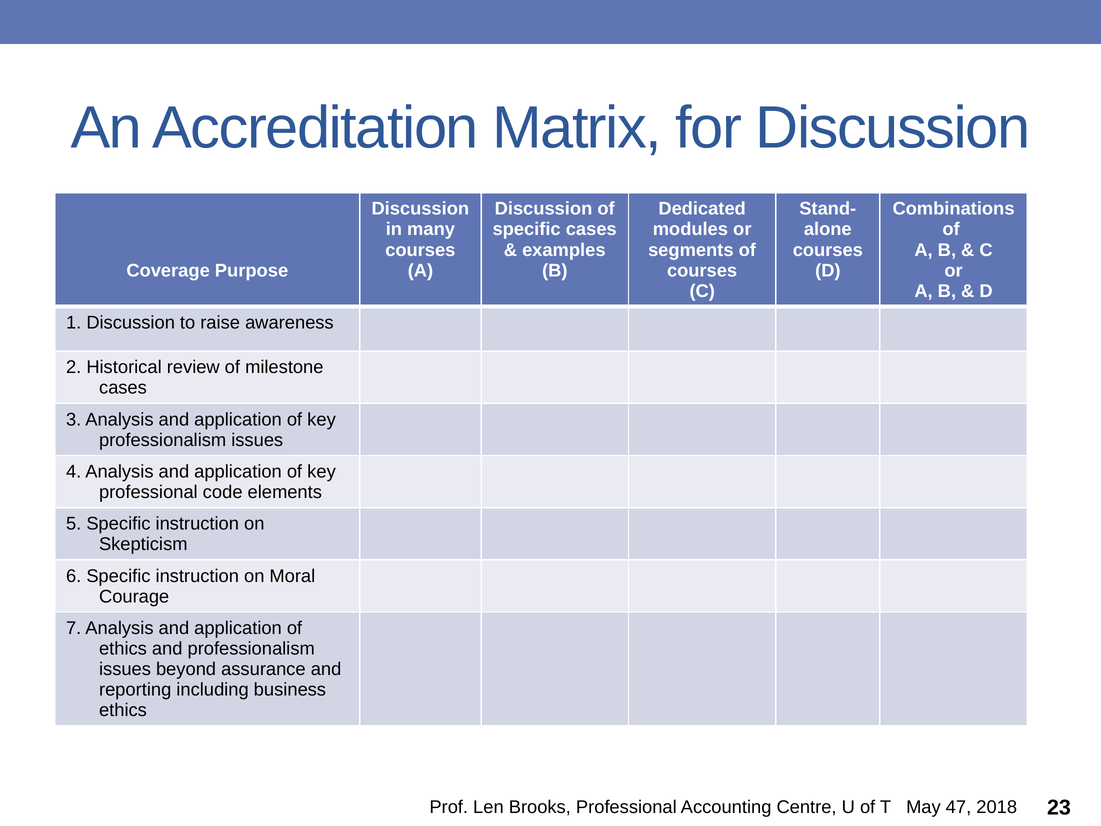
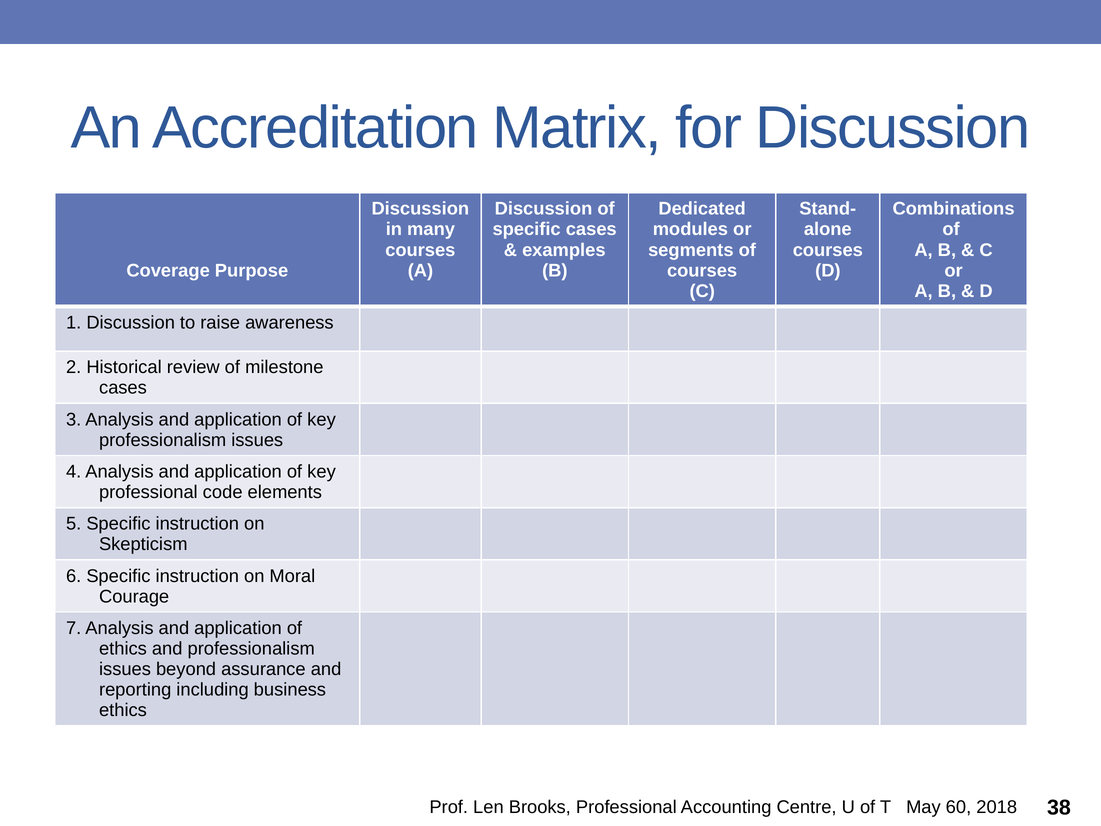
47: 47 -> 60
23: 23 -> 38
